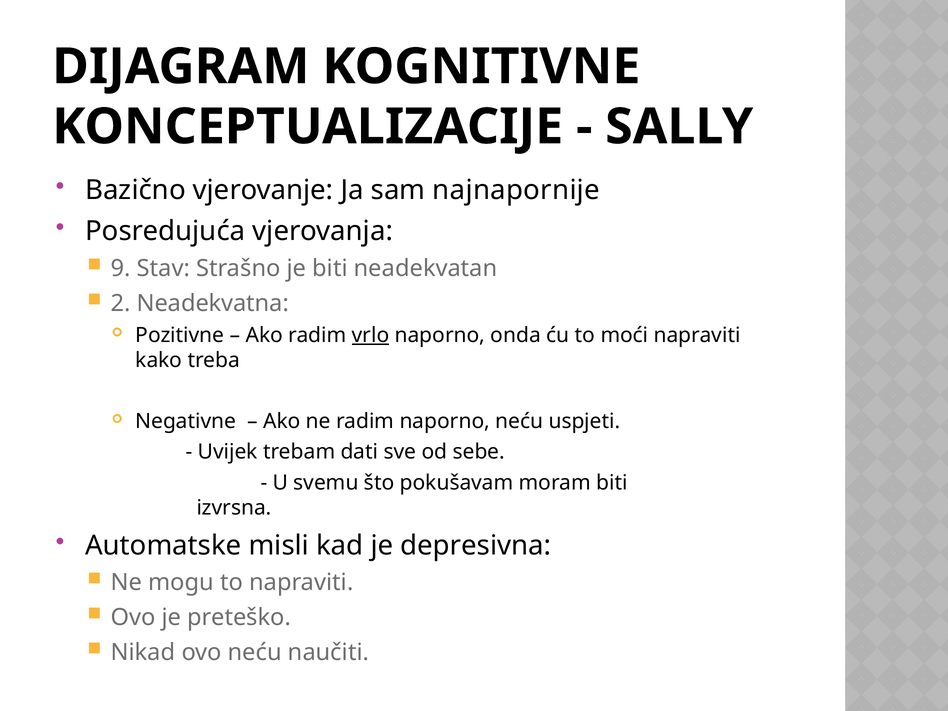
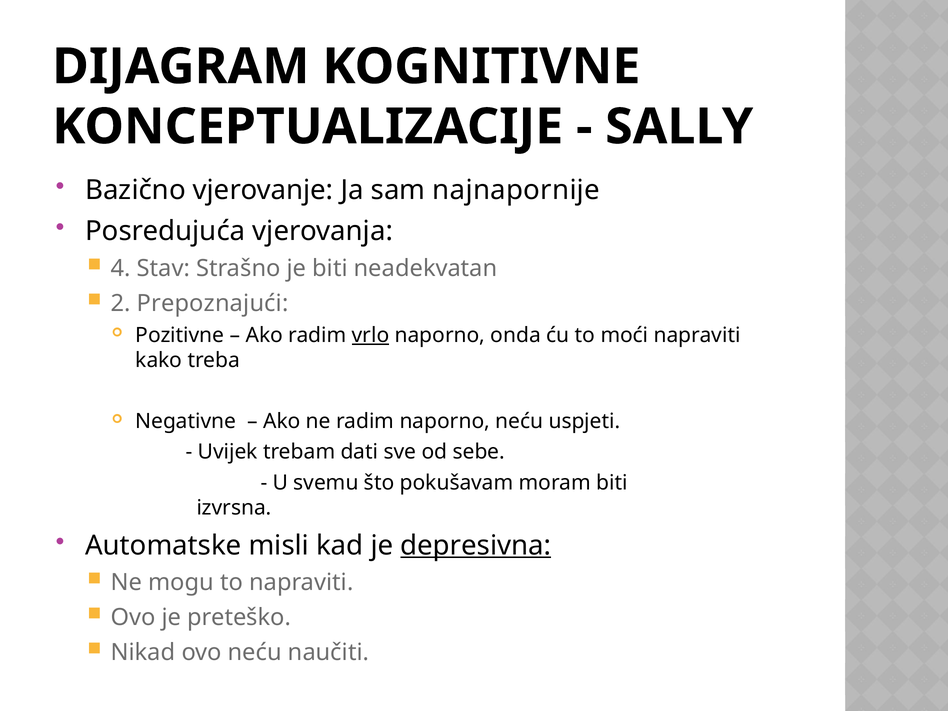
9: 9 -> 4
Neadekvatna: Neadekvatna -> Prepoznajući
depresivna underline: none -> present
